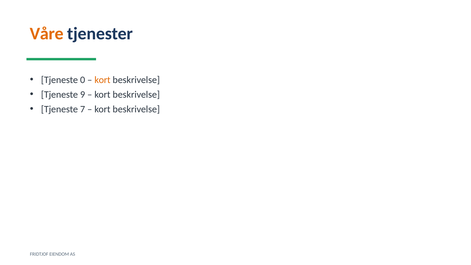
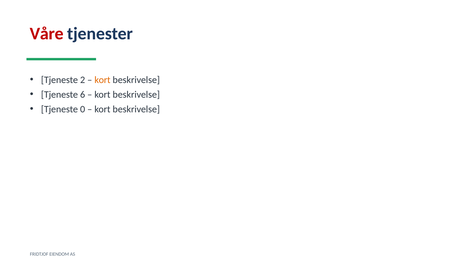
Våre colour: orange -> red
0: 0 -> 2
9: 9 -> 6
7: 7 -> 0
